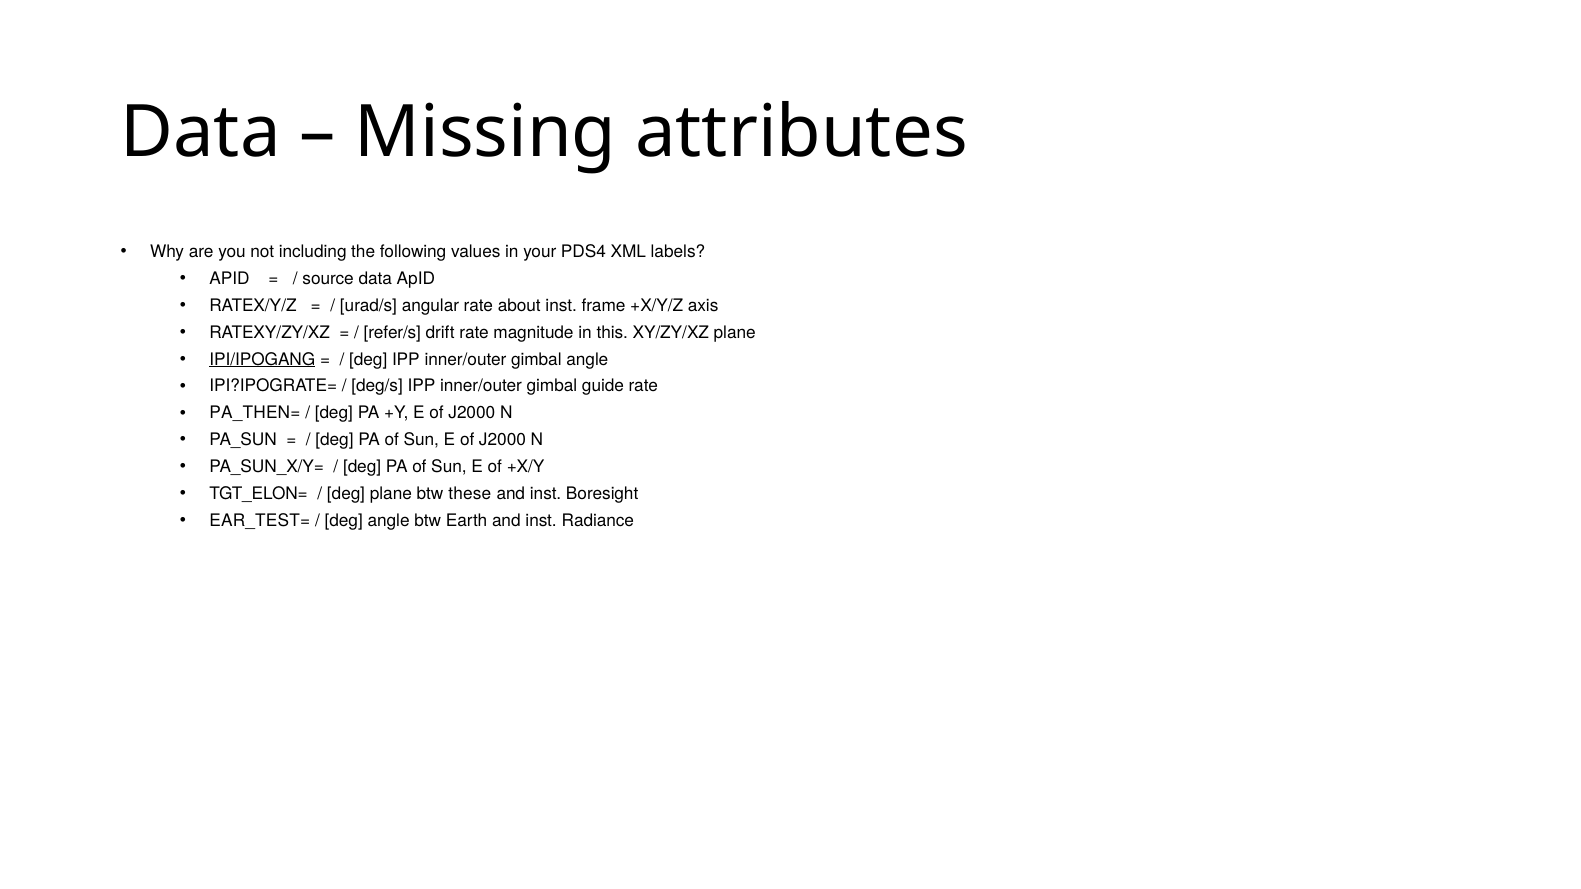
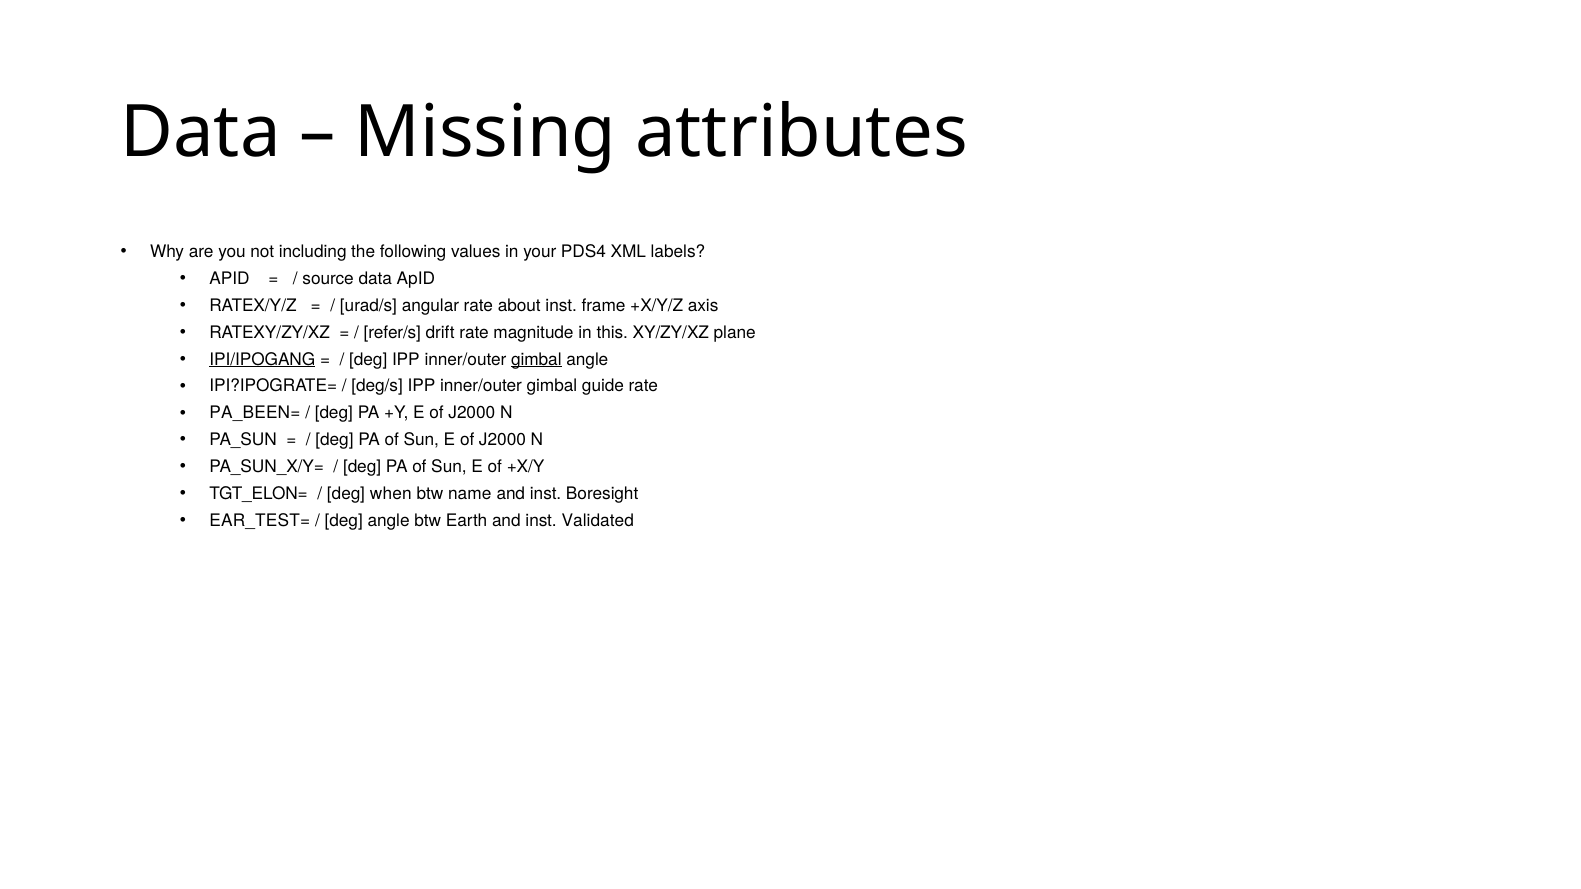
gimbal at (536, 359) underline: none -> present
PA_THEN=: PA_THEN= -> PA_BEEN=
deg plane: plane -> when
these: these -> name
Radiance: Radiance -> Validated
